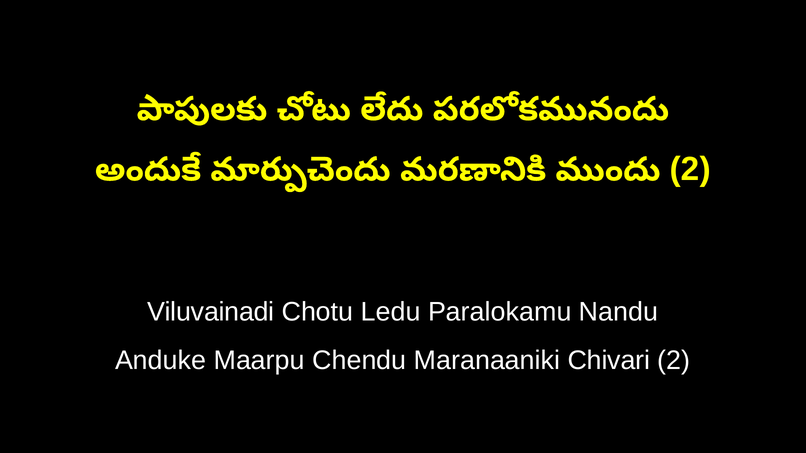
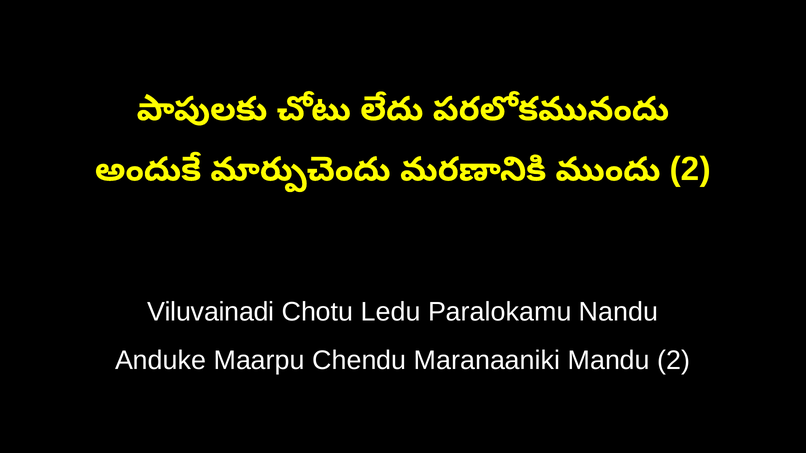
Chivari: Chivari -> Mandu
